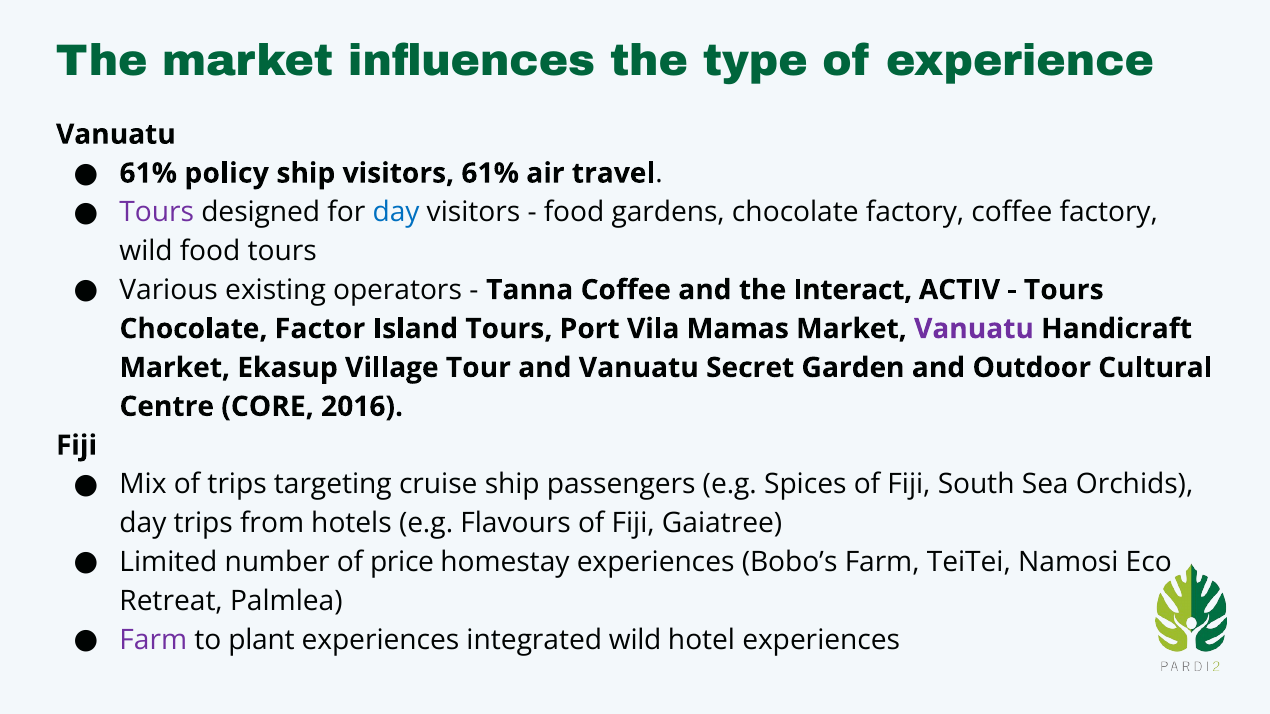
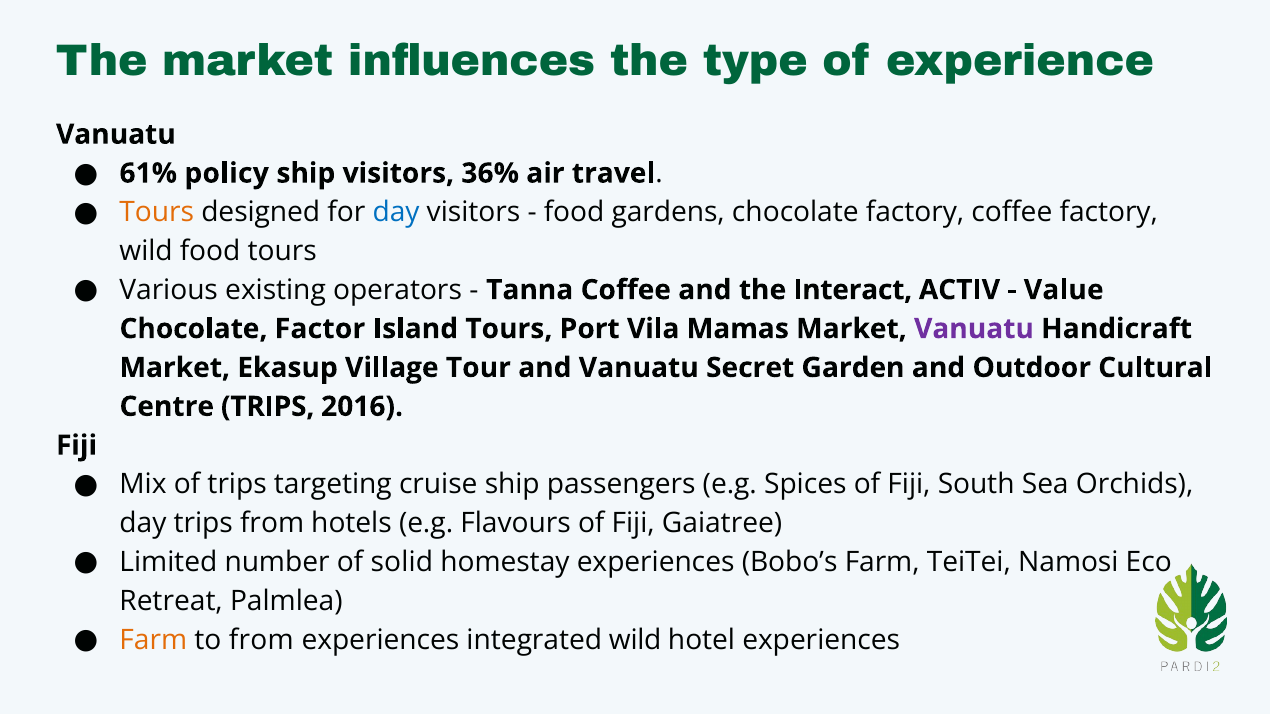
visitors 61%: 61% -> 36%
Tours at (157, 212) colour: purple -> orange
Tours at (1064, 290): Tours -> Value
Centre CORE: CORE -> TRIPS
price: price -> solid
Farm at (153, 640) colour: purple -> orange
to plant: plant -> from
